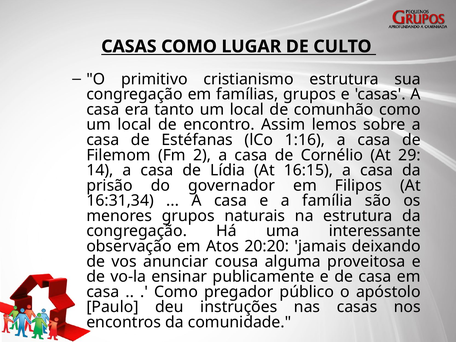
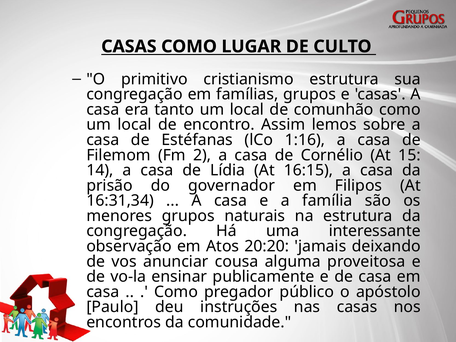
29: 29 -> 15
